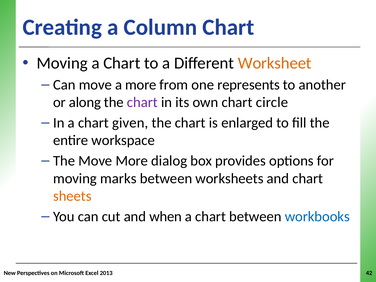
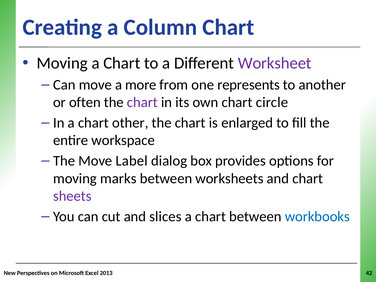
Worksheet colour: orange -> purple
along: along -> often
given: given -> other
Move More: More -> Label
sheets colour: orange -> purple
when: when -> slices
